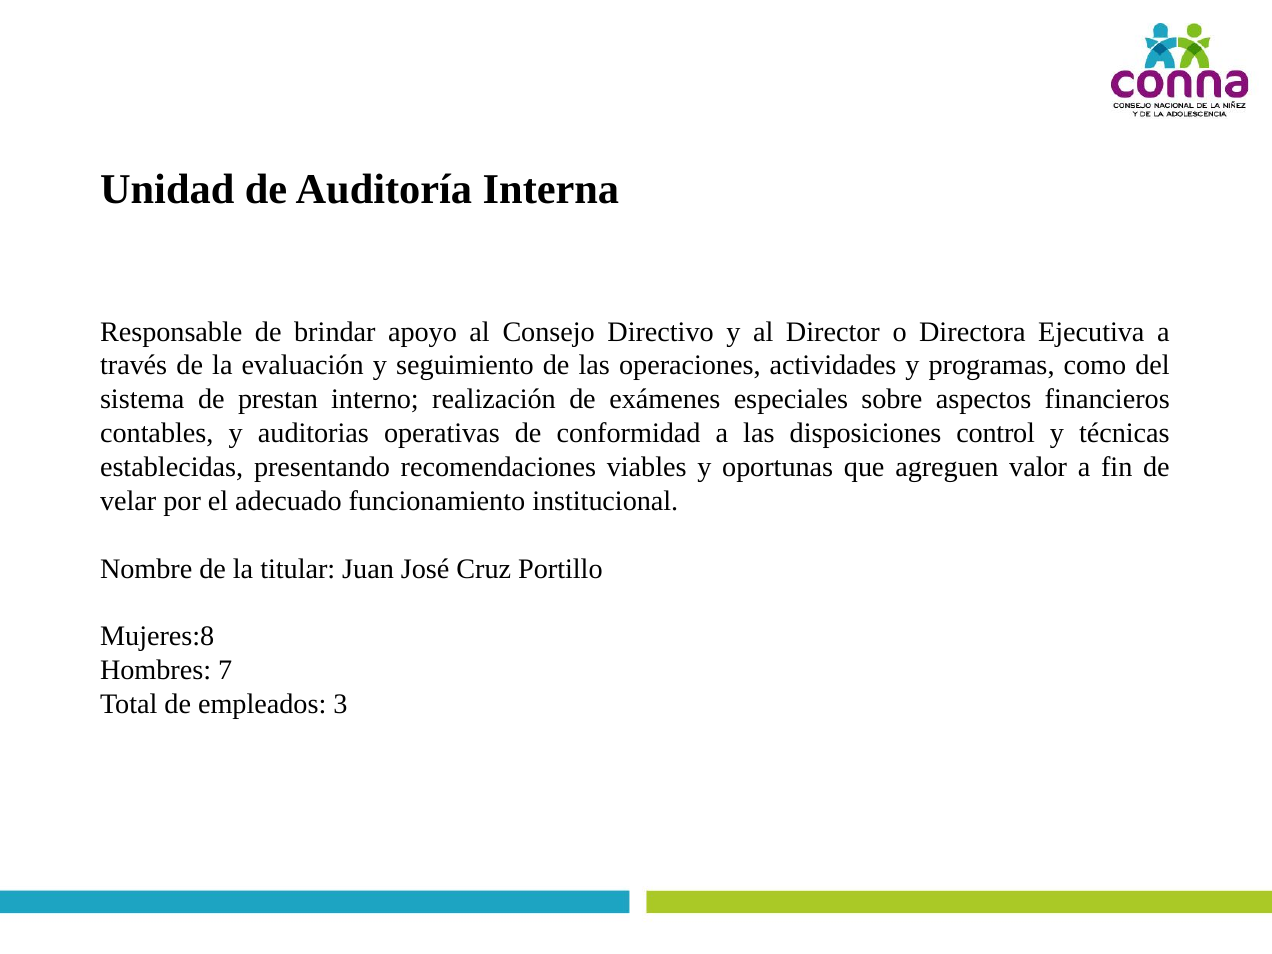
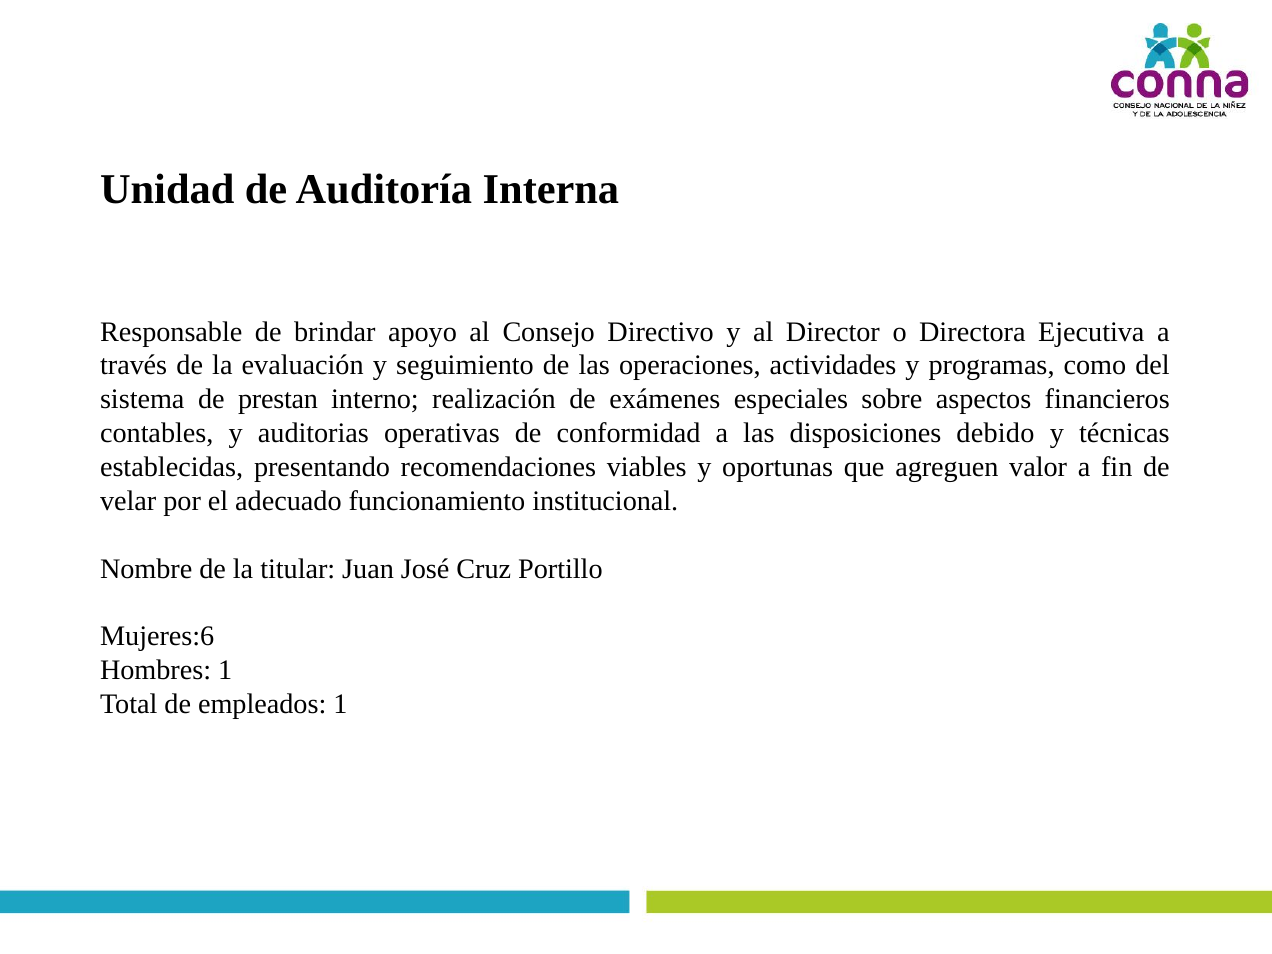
control: control -> debido
Mujeres:8: Mujeres:8 -> Mujeres:6
Hombres 7: 7 -> 1
empleados 3: 3 -> 1
